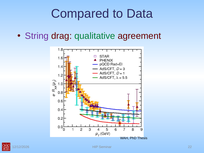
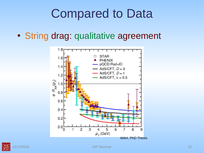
String colour: purple -> orange
